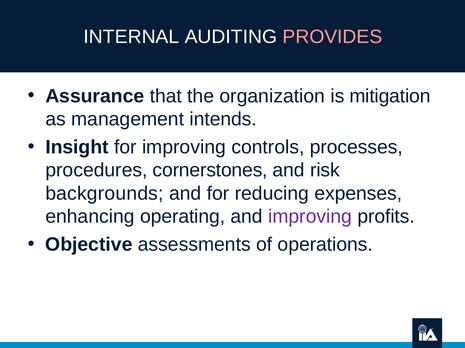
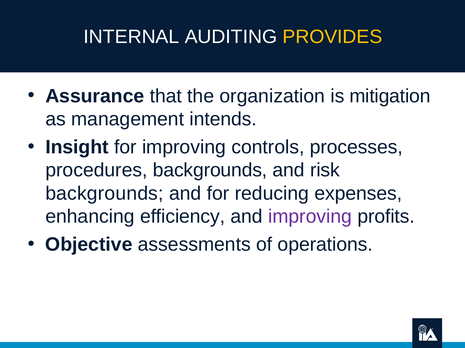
PROVIDES colour: pink -> yellow
procedures cornerstones: cornerstones -> backgrounds
operating: operating -> efficiency
